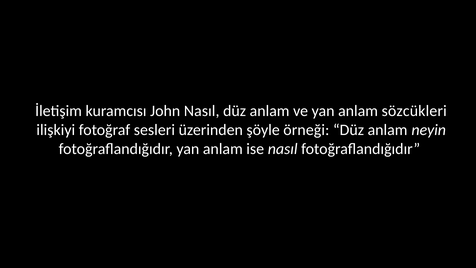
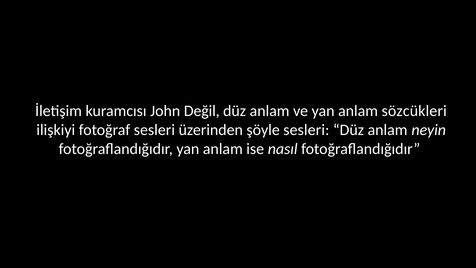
John Nasıl: Nasıl -> Değil
şöyle örneği: örneği -> sesleri
